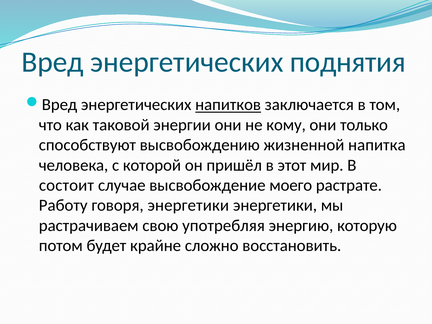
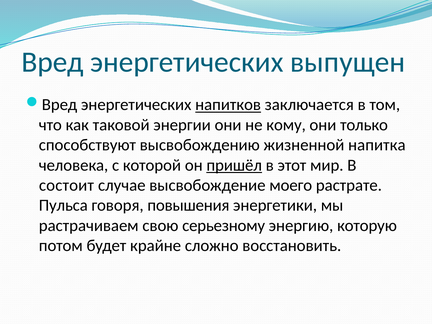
поднятия: поднятия -> выпущен
пришёл underline: none -> present
Работу: Работу -> Пульса
говоря энергетики: энергетики -> повышения
употребляя: употребляя -> серьезному
